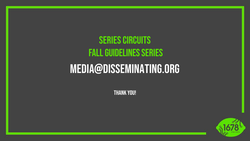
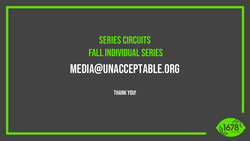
Guidelines: Guidelines -> Individual
media@disseminating.org: media@disseminating.org -> media@unacceptable.org
